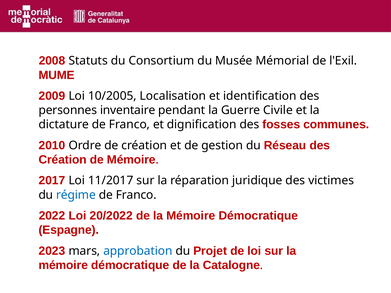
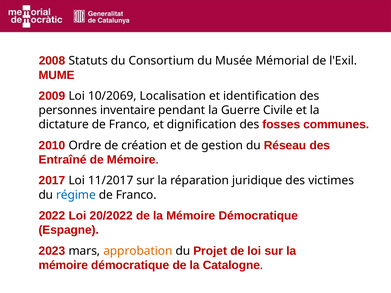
10/2005: 10/2005 -> 10/2069
Création at (63, 160): Création -> Entraîné
approbation colour: blue -> orange
